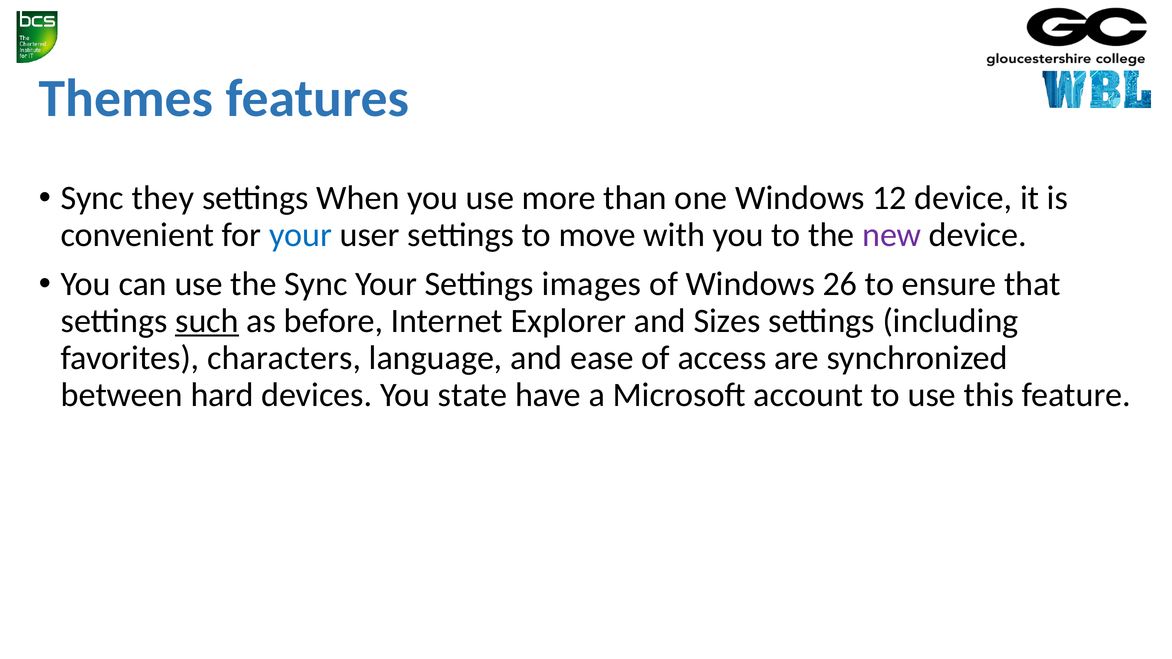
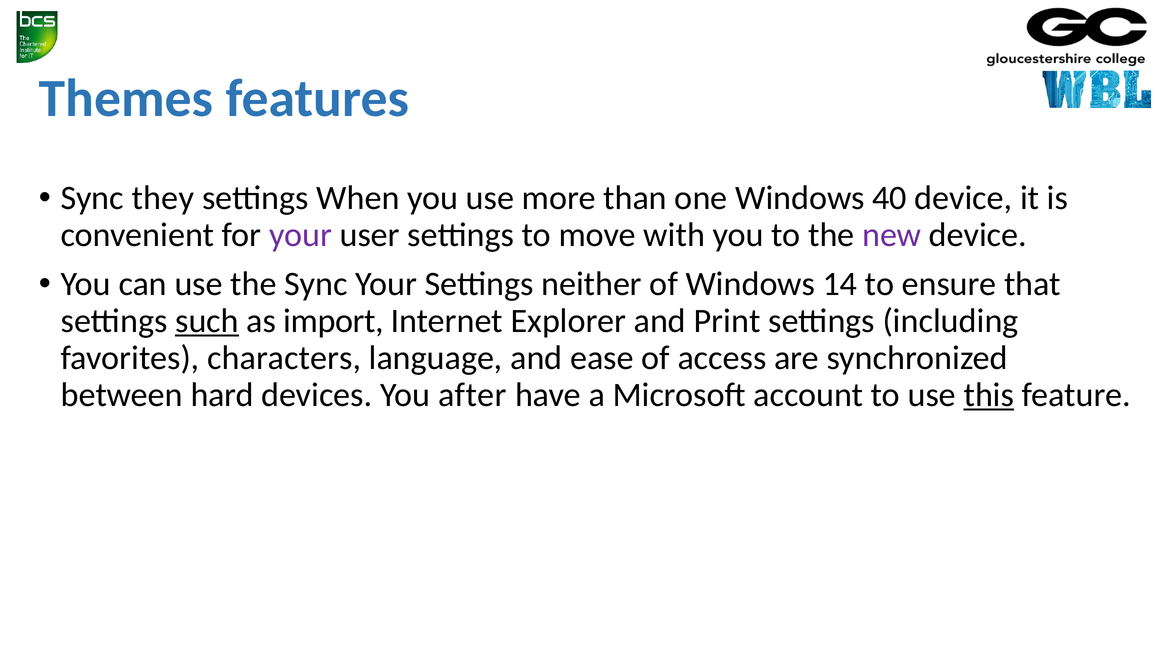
12: 12 -> 40
your at (301, 235) colour: blue -> purple
images: images -> neither
26: 26 -> 14
before: before -> import
Sizes: Sizes -> Print
state: state -> after
this underline: none -> present
